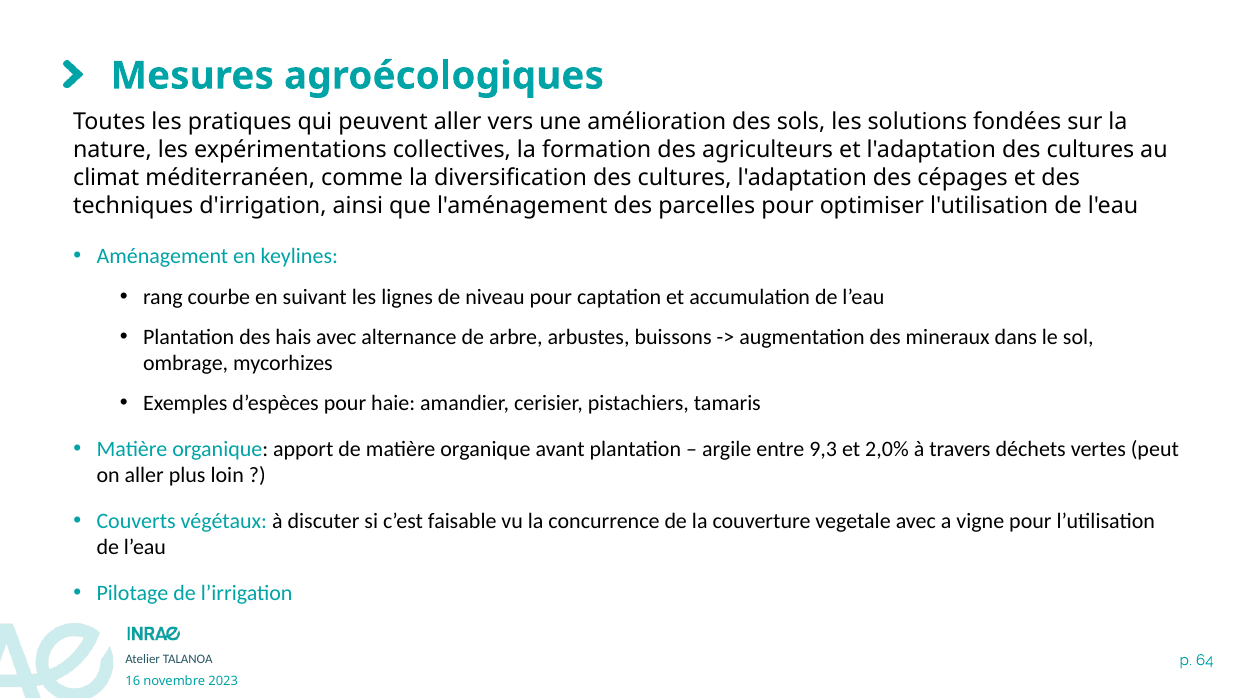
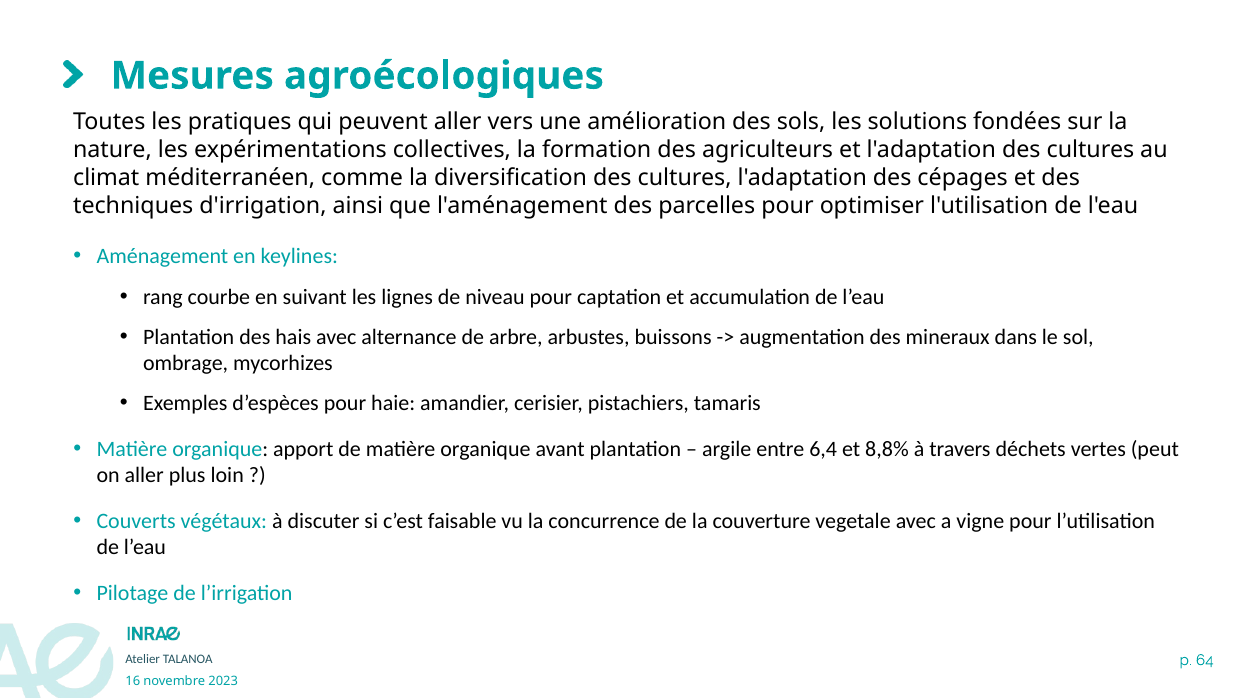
9,3: 9,3 -> 6,4
2,0%: 2,0% -> 8,8%
